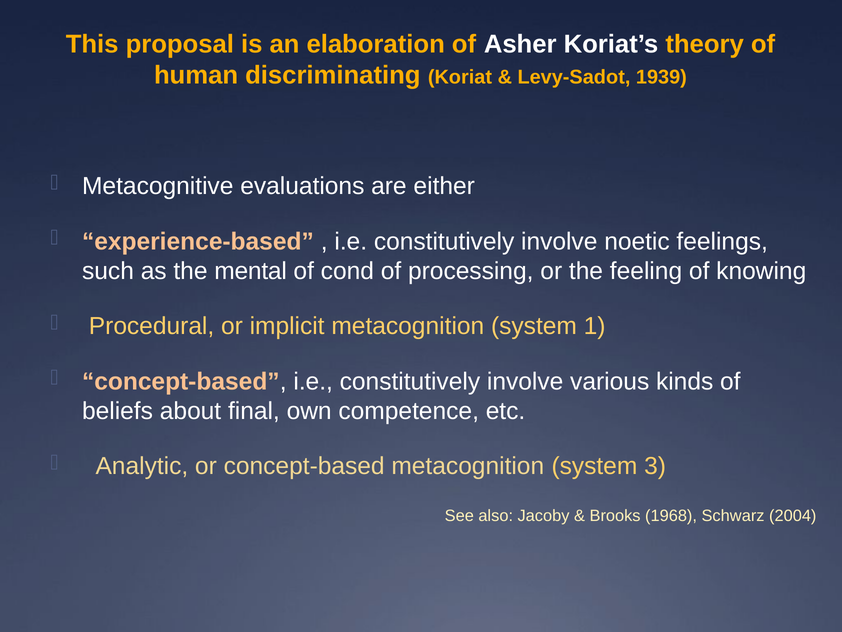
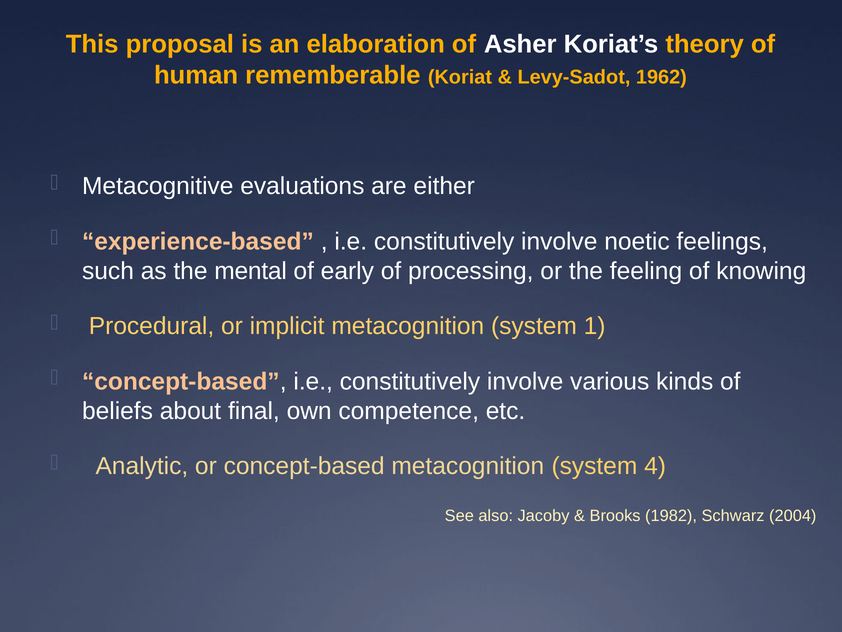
discriminating: discriminating -> rememberable
1939: 1939 -> 1962
cond: cond -> early
3: 3 -> 4
1968: 1968 -> 1982
